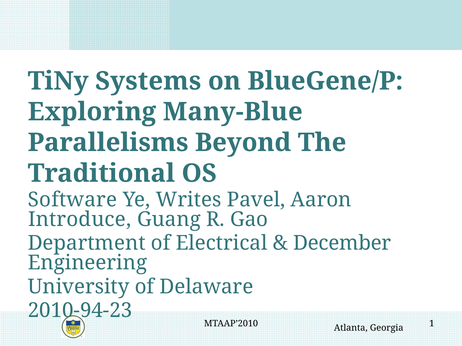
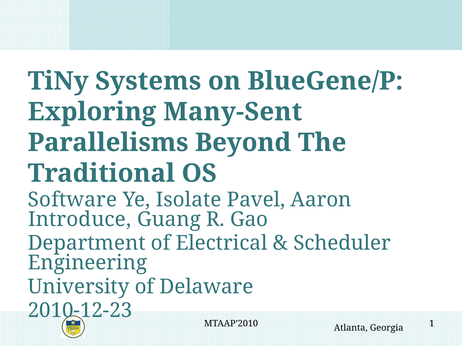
Many-Blue: Many-Blue -> Many-Sent
Writes: Writes -> Isolate
December: December -> Scheduler
2010-94-23: 2010-94-23 -> 2010-12-23
